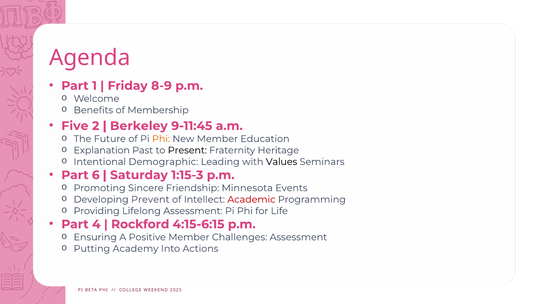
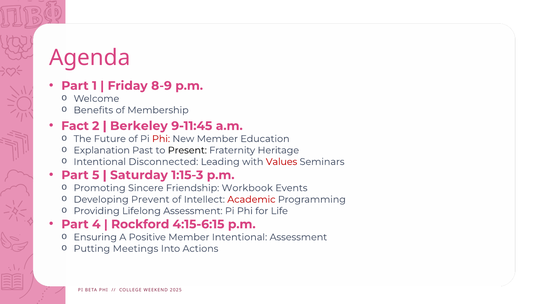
Five: Five -> Fact
Phi at (161, 139) colour: orange -> red
Demographic: Demographic -> Disconnected
Values colour: black -> red
6: 6 -> 5
Minnesota: Minnesota -> Workbook
Member Challenges: Challenges -> Intentional
Academy: Academy -> Meetings
